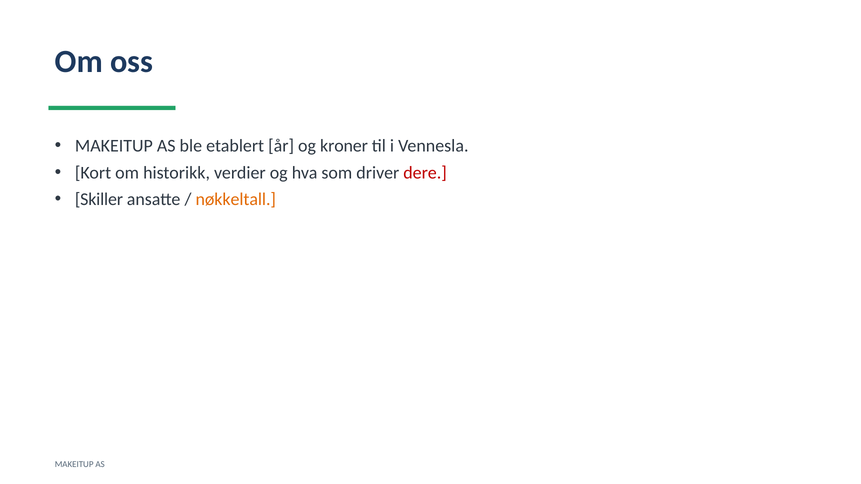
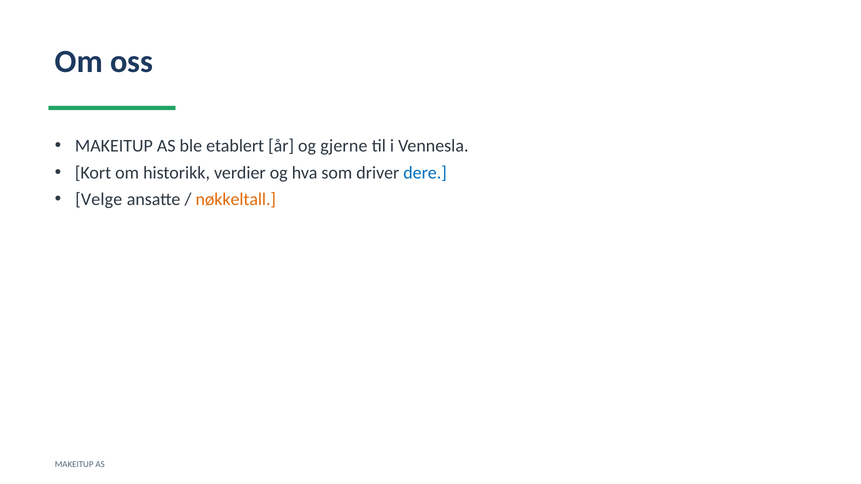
kroner: kroner -> gjerne
dere colour: red -> blue
Skiller: Skiller -> Velge
